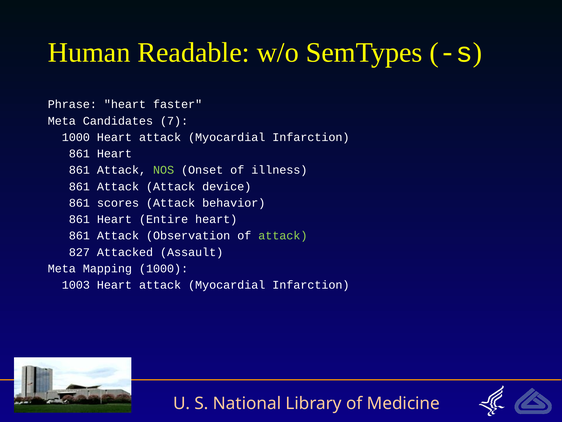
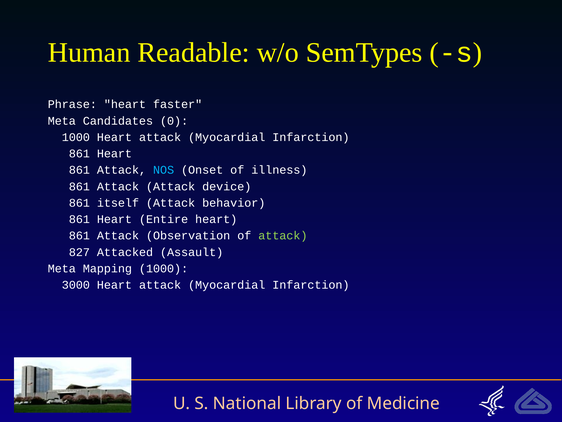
7: 7 -> 0
NOS colour: light green -> light blue
scores: scores -> itself
1003: 1003 -> 3000
